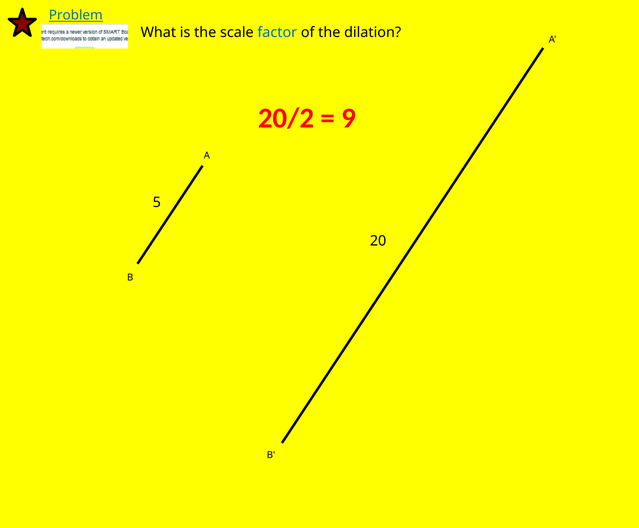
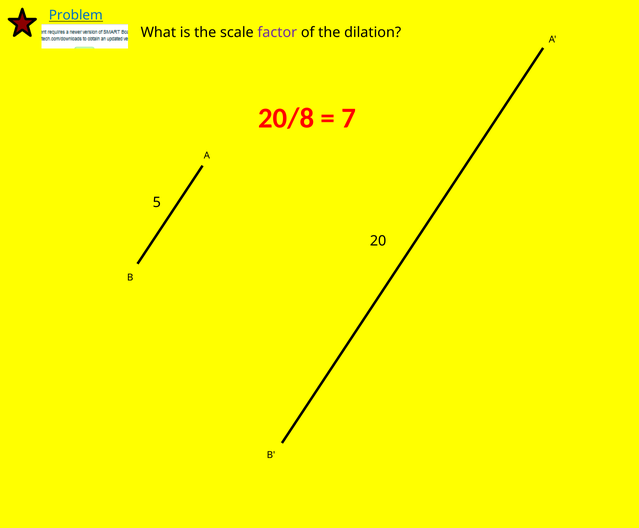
factor colour: blue -> purple
20/2: 20/2 -> 20/8
9: 9 -> 7
